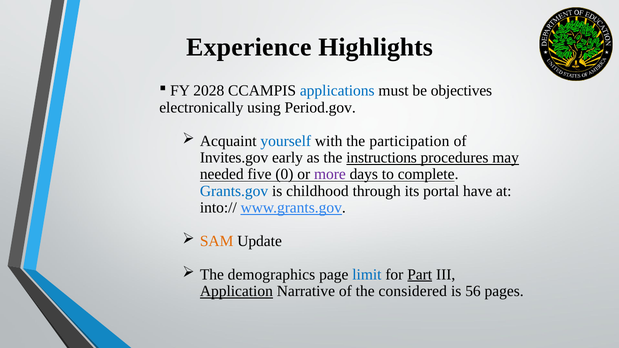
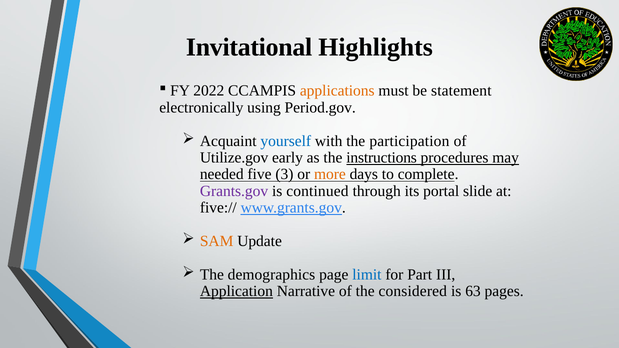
Experience: Experience -> Invitational
2028: 2028 -> 2022
applications colour: blue -> orange
objectives: objectives -> statement
Invites.gov: Invites.gov -> Utilize.gov
0: 0 -> 3
more colour: purple -> orange
Grants.gov colour: blue -> purple
childhood: childhood -> continued
have: have -> slide
into://: into:// -> five://
Part underline: present -> none
56: 56 -> 63
